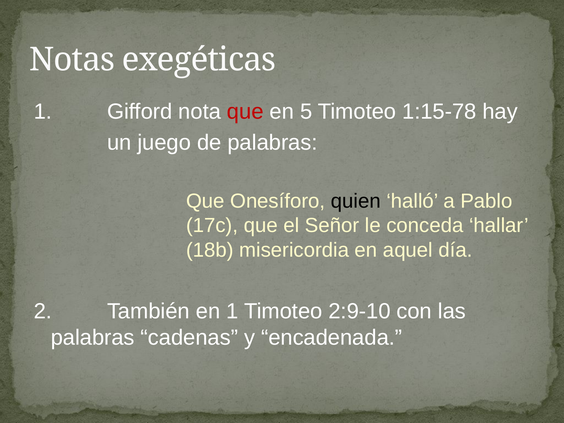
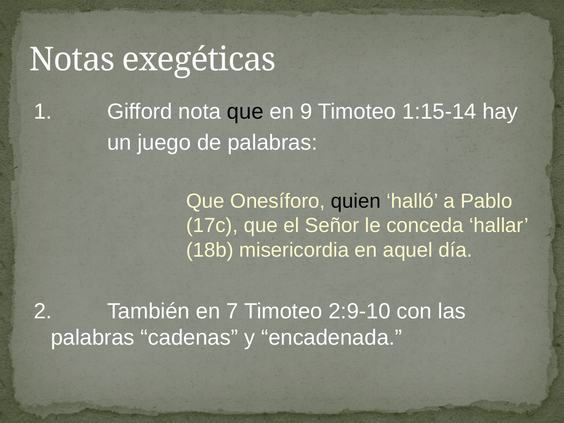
que at (245, 111) colour: red -> black
5: 5 -> 9
1:15-78: 1:15-78 -> 1:15-14
en 1: 1 -> 7
